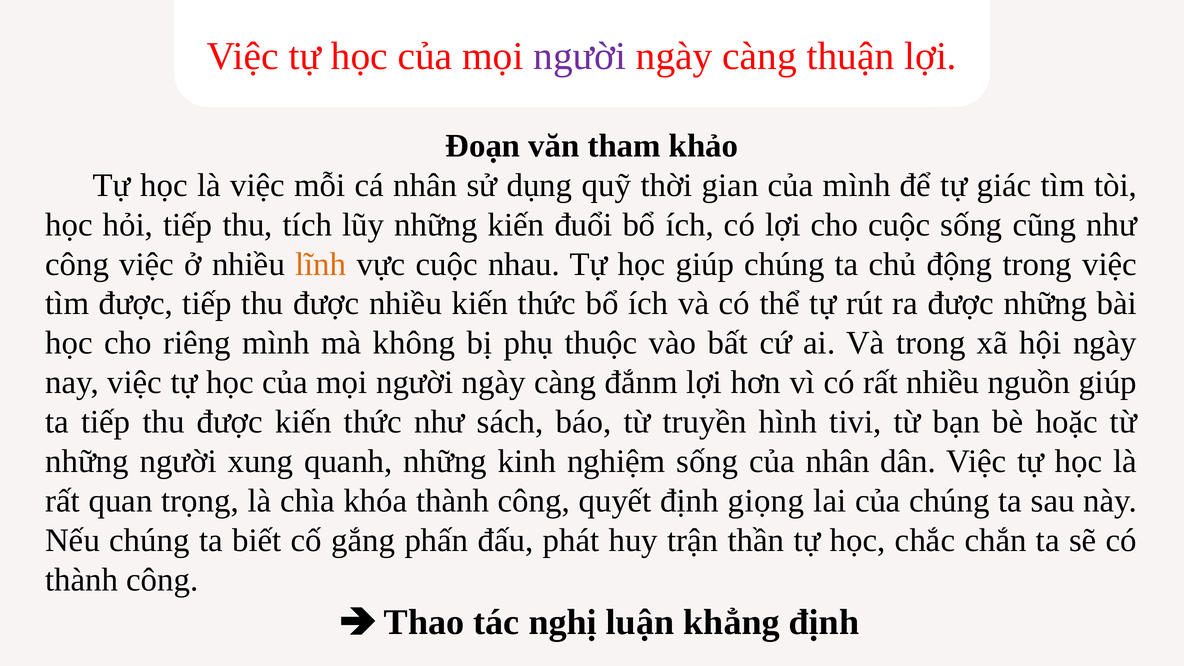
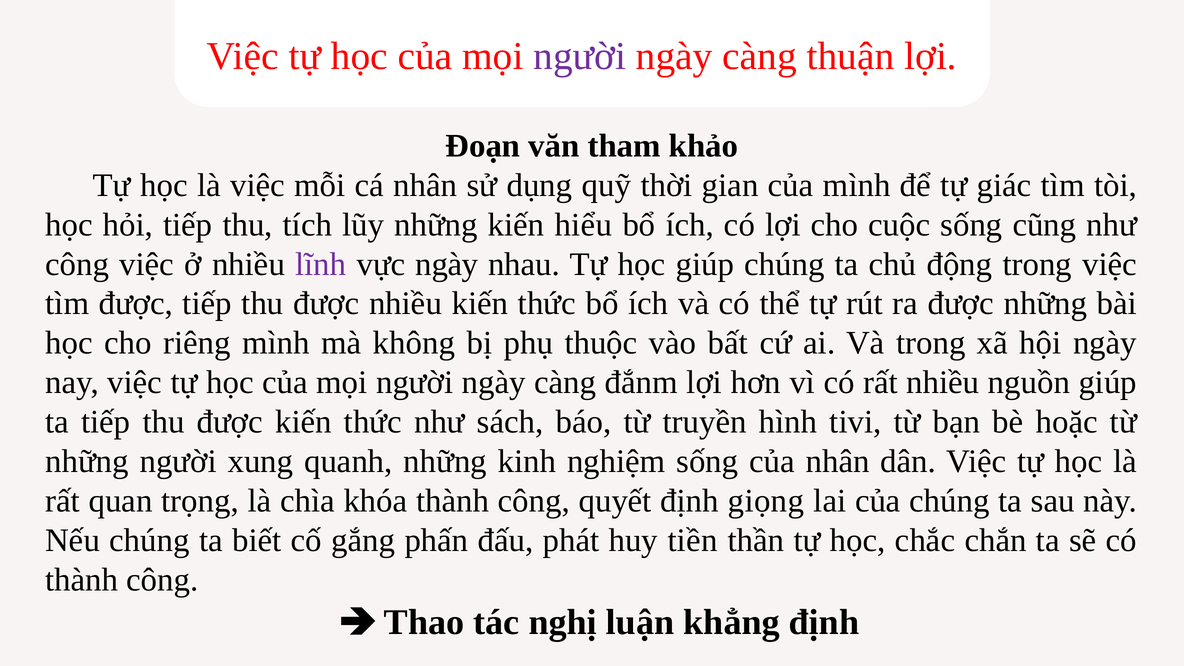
đuổi: đuổi -> hiểu
lĩnh colour: orange -> purple
vực cuộc: cuộc -> ngày
trận: trận -> tiền
